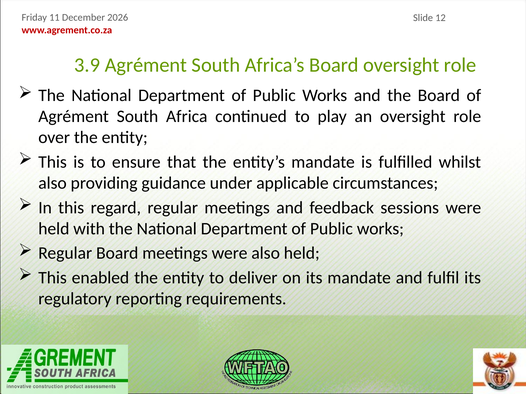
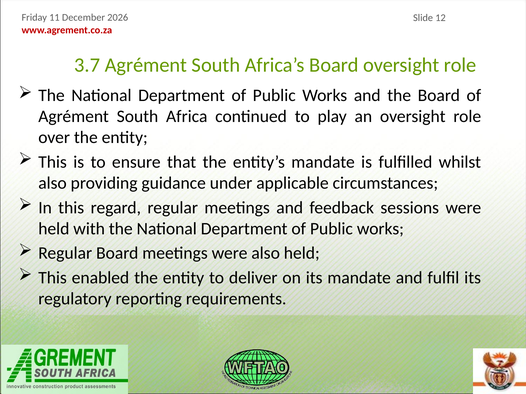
3.9: 3.9 -> 3.7
